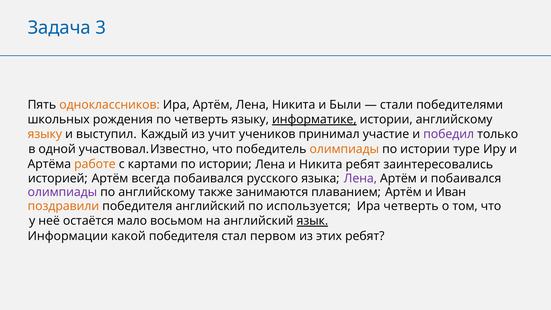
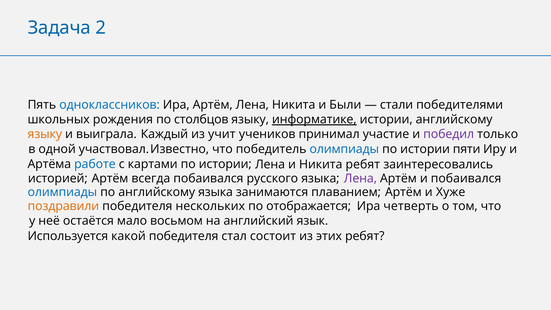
3: 3 -> 2
одноклассников colour: orange -> blue
по четверть: четверть -> столбцов
выступил: выступил -> выиграла
олимпиады at (344, 149) colour: orange -> blue
туре: туре -> пяти
работе colour: orange -> blue
олимпиады at (62, 192) colour: purple -> blue
английскому также: также -> языка
Иван: Иван -> Хуже
победителя английский: английский -> нескольких
используется: используется -> отображается
язык underline: present -> none
Информации: Информации -> Используется
первом: первом -> состоит
